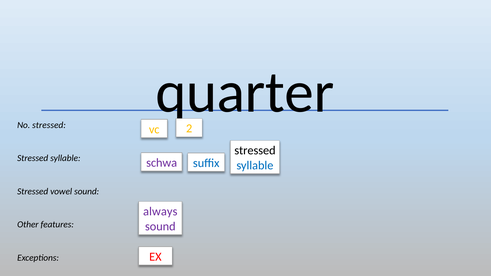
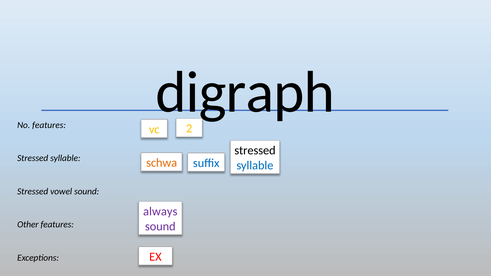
quarter: quarter -> digraph
No stressed: stressed -> features
schwa colour: purple -> orange
